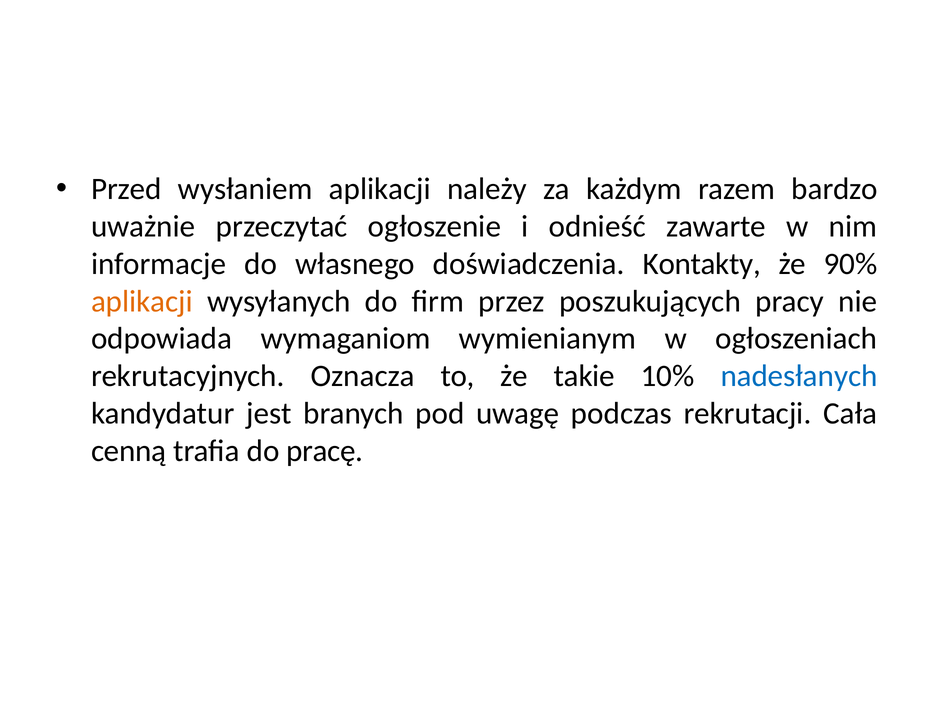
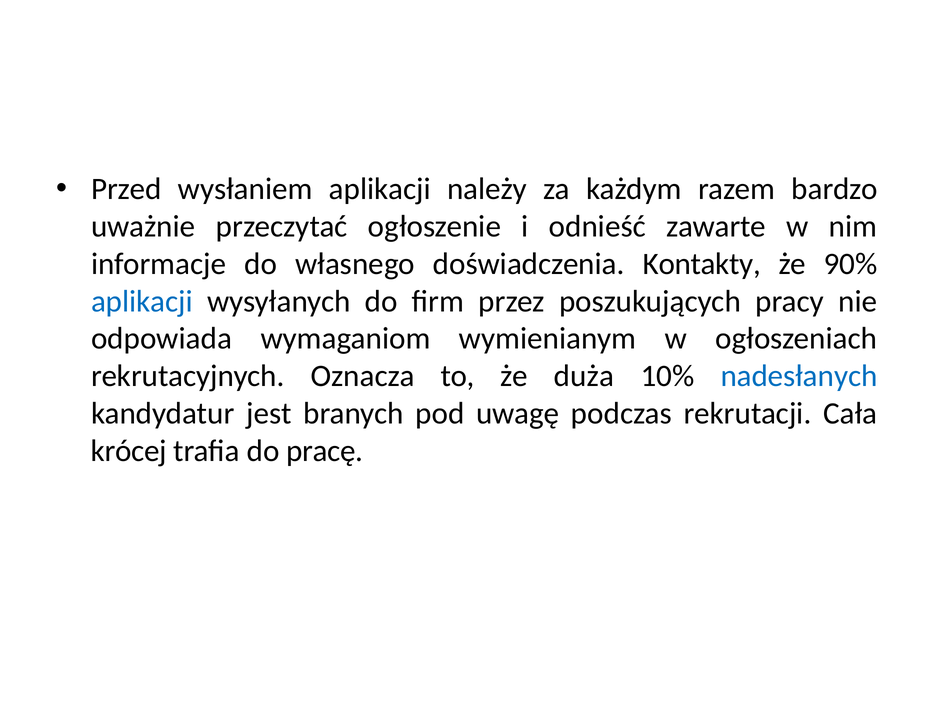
aplikacji at (142, 301) colour: orange -> blue
takie: takie -> duża
cenną: cenną -> krócej
